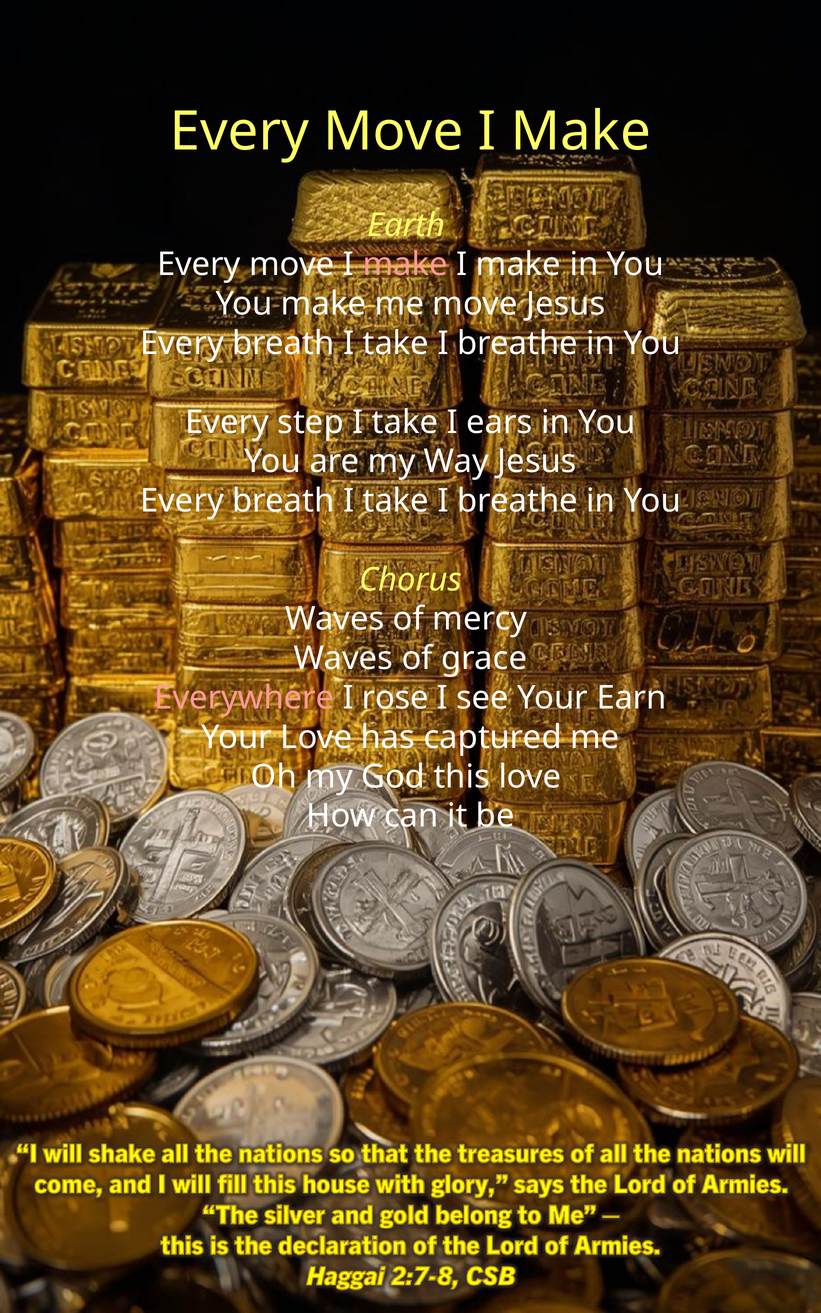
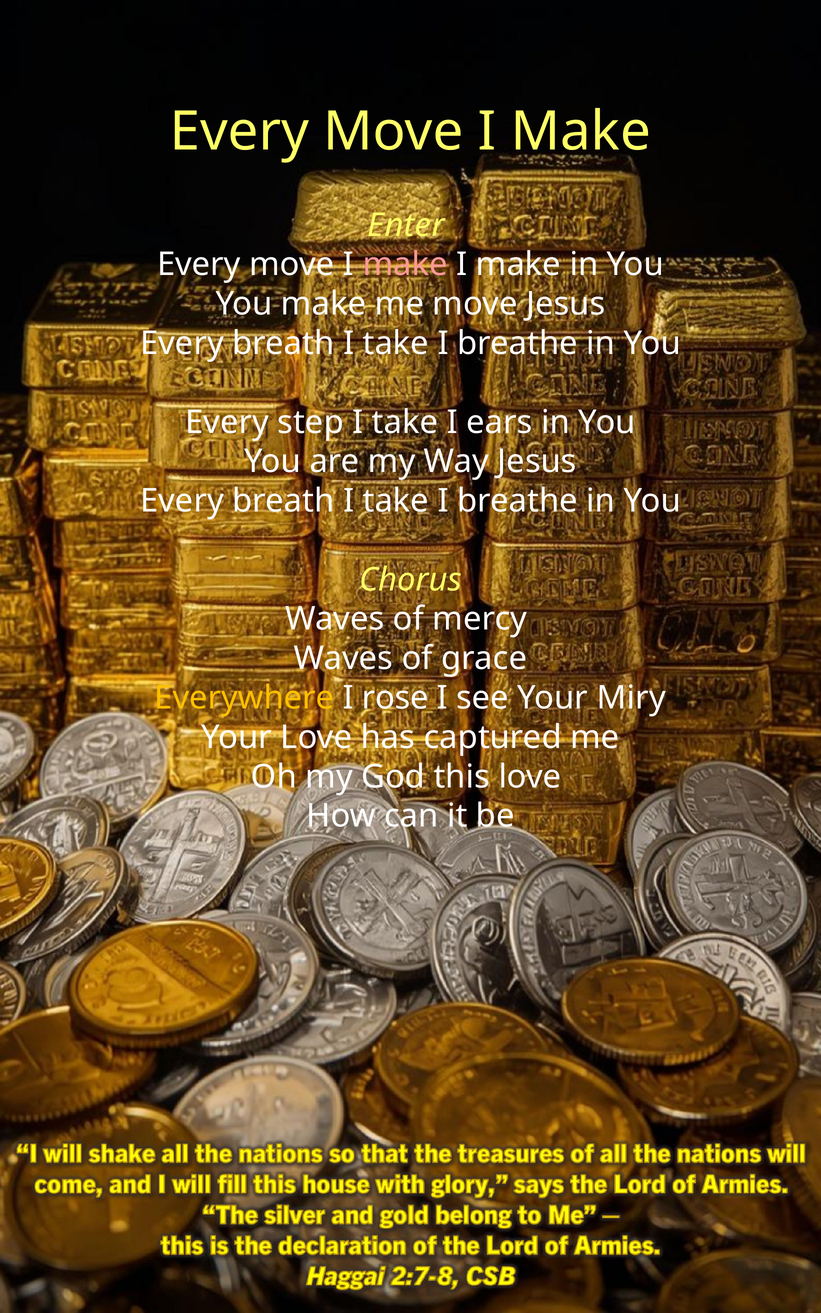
Earth: Earth -> Enter
Everywhere colour: pink -> yellow
Earn: Earn -> Miry
